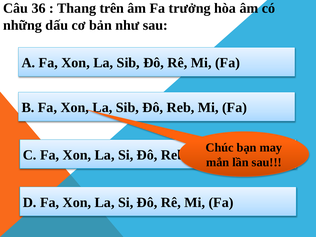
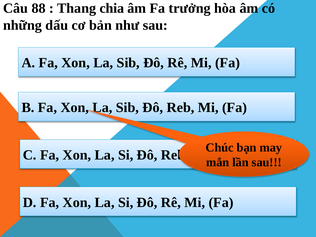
36: 36 -> 88
trên: trên -> chia
